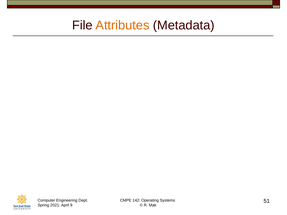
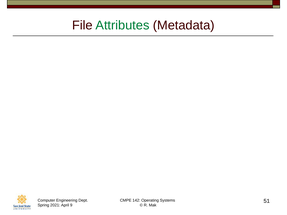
Attributes colour: orange -> green
